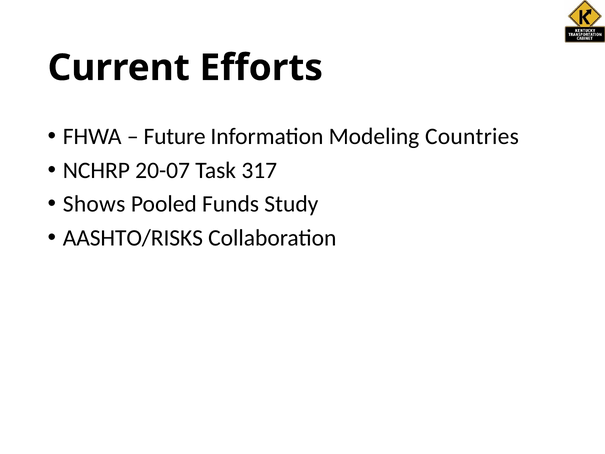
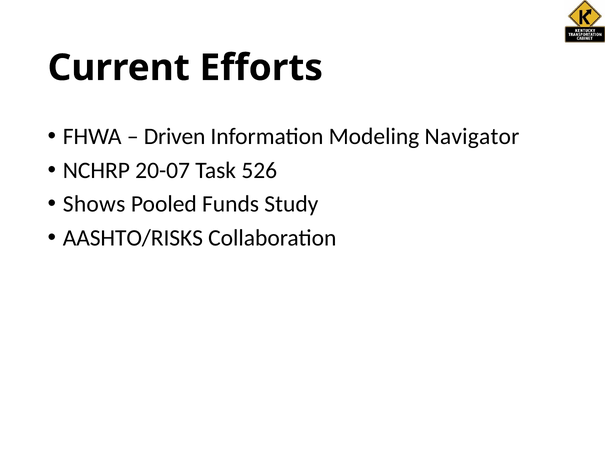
Future: Future -> Driven
Countries: Countries -> Navigator
317: 317 -> 526
